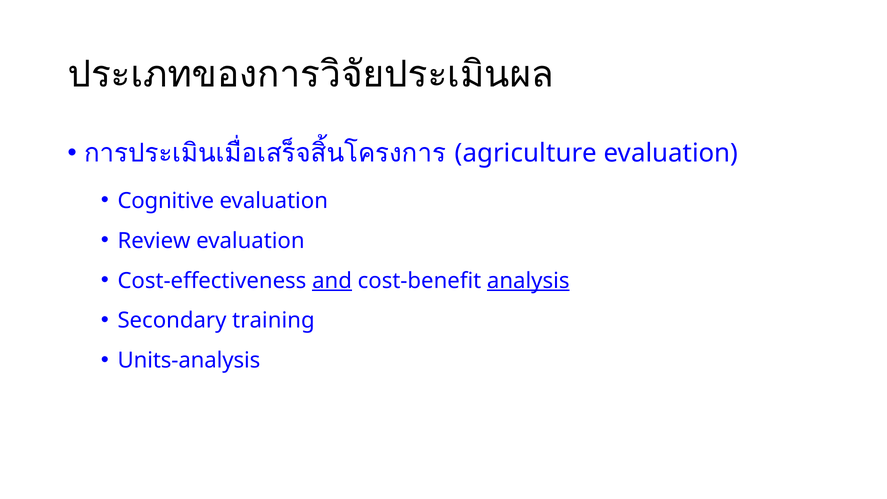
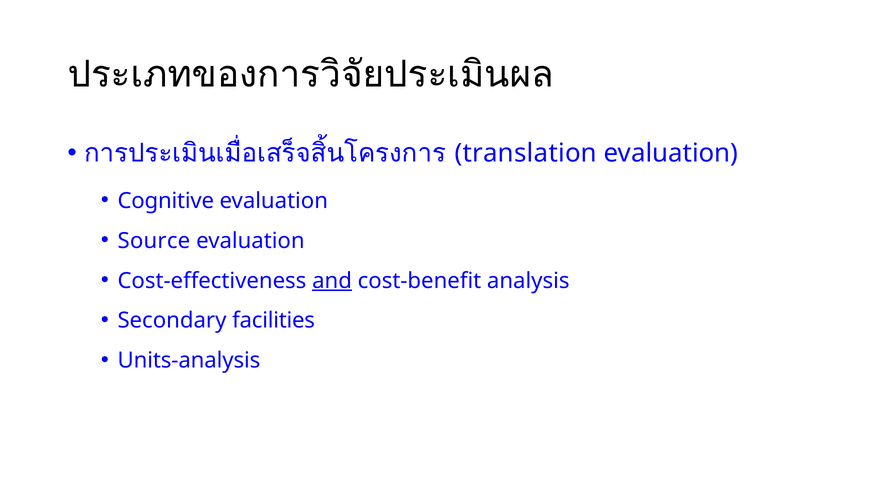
agriculture: agriculture -> translation
Review: Review -> Source
analysis underline: present -> none
training: training -> facilities
